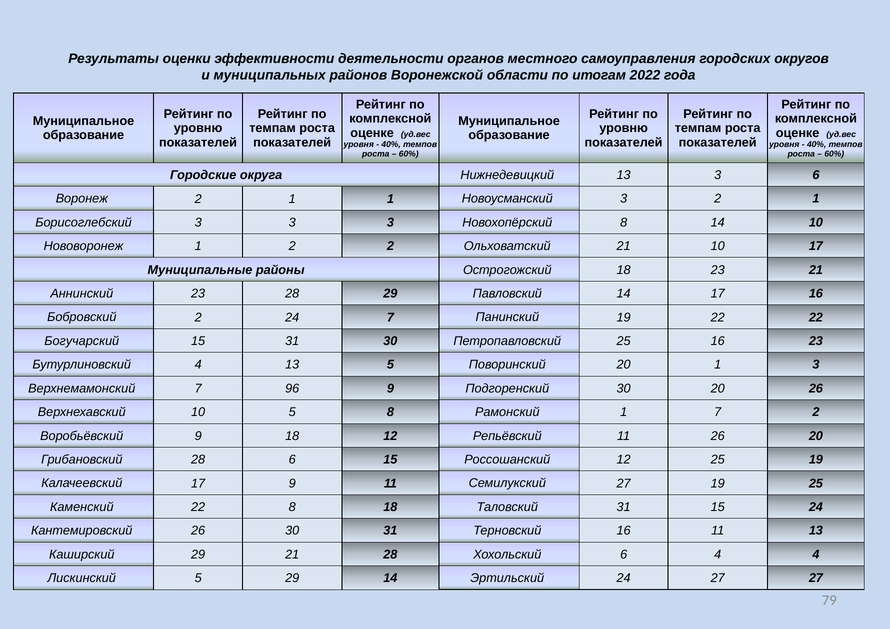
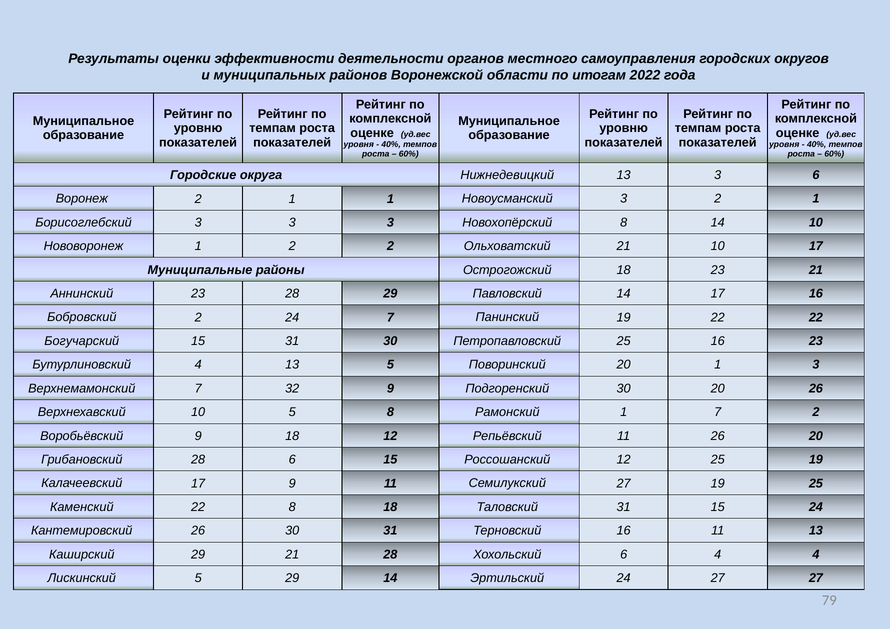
96: 96 -> 32
